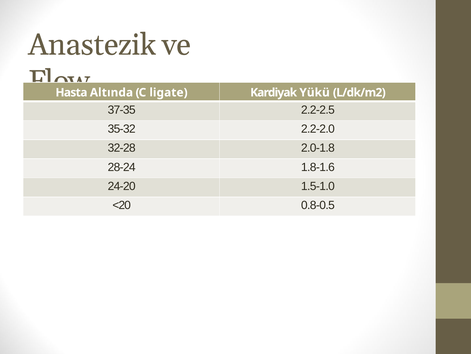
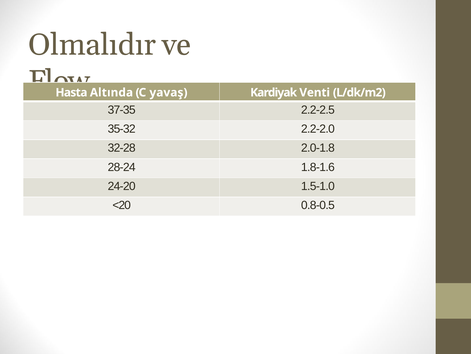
Anastezik: Anastezik -> Olmalıdır
ligate: ligate -> yavaş
Yükü: Yükü -> Venti
